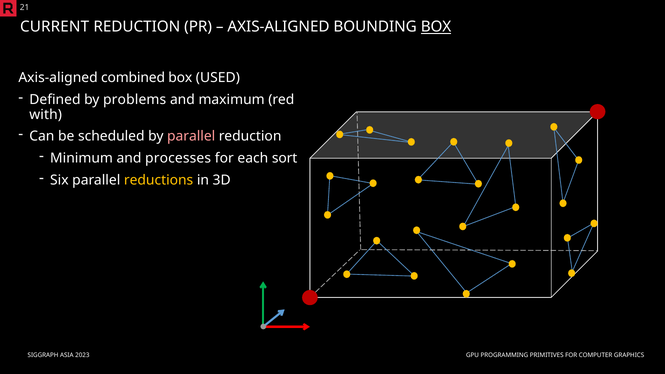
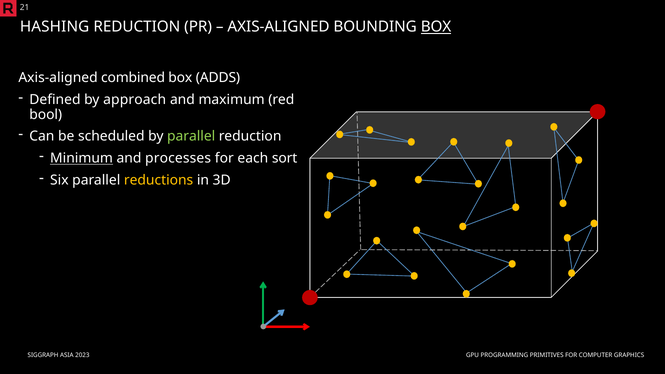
CURRENT: CURRENT -> HASHING
USED: USED -> ADDS
problems: problems -> approach
with: with -> bool
parallel at (191, 136) colour: pink -> light green
Minimum underline: none -> present
